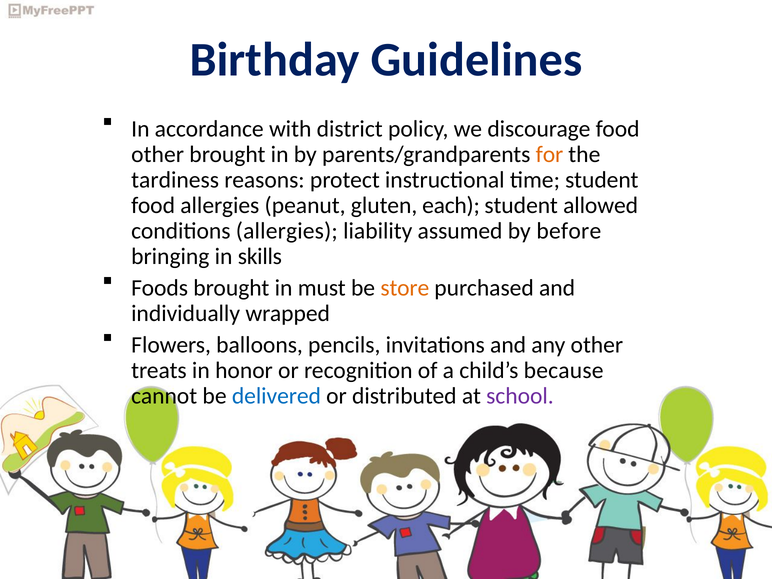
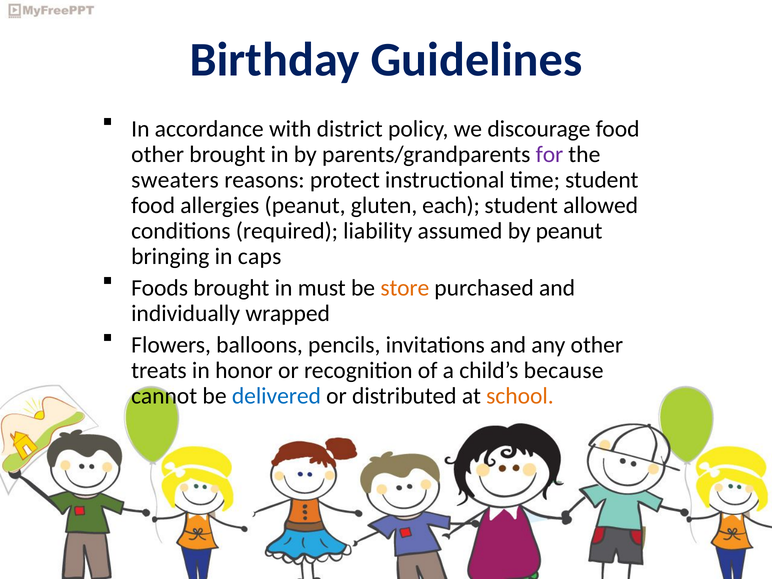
for colour: orange -> purple
tardiness: tardiness -> sweaters
conditions allergies: allergies -> required
by before: before -> peanut
skills: skills -> caps
school colour: purple -> orange
